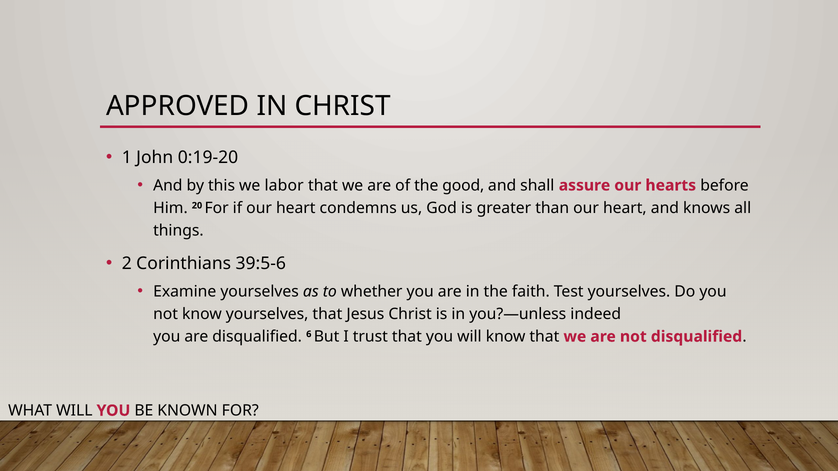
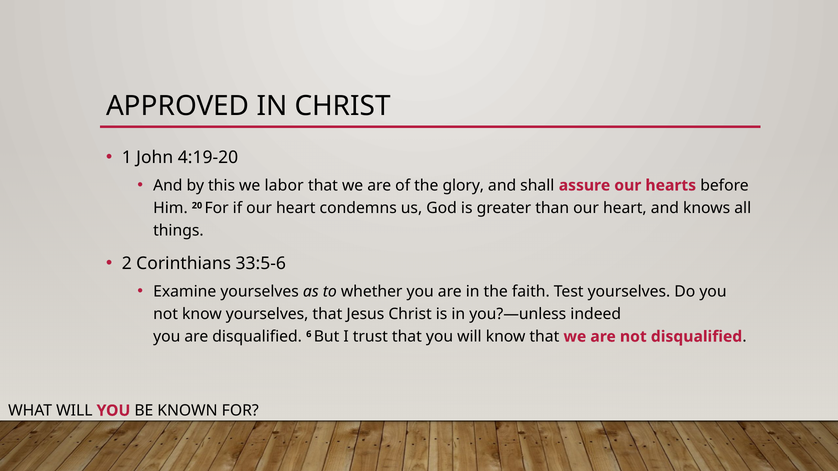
0:19-20: 0:19-20 -> 4:19-20
good: good -> glory
39:5-6: 39:5-6 -> 33:5-6
